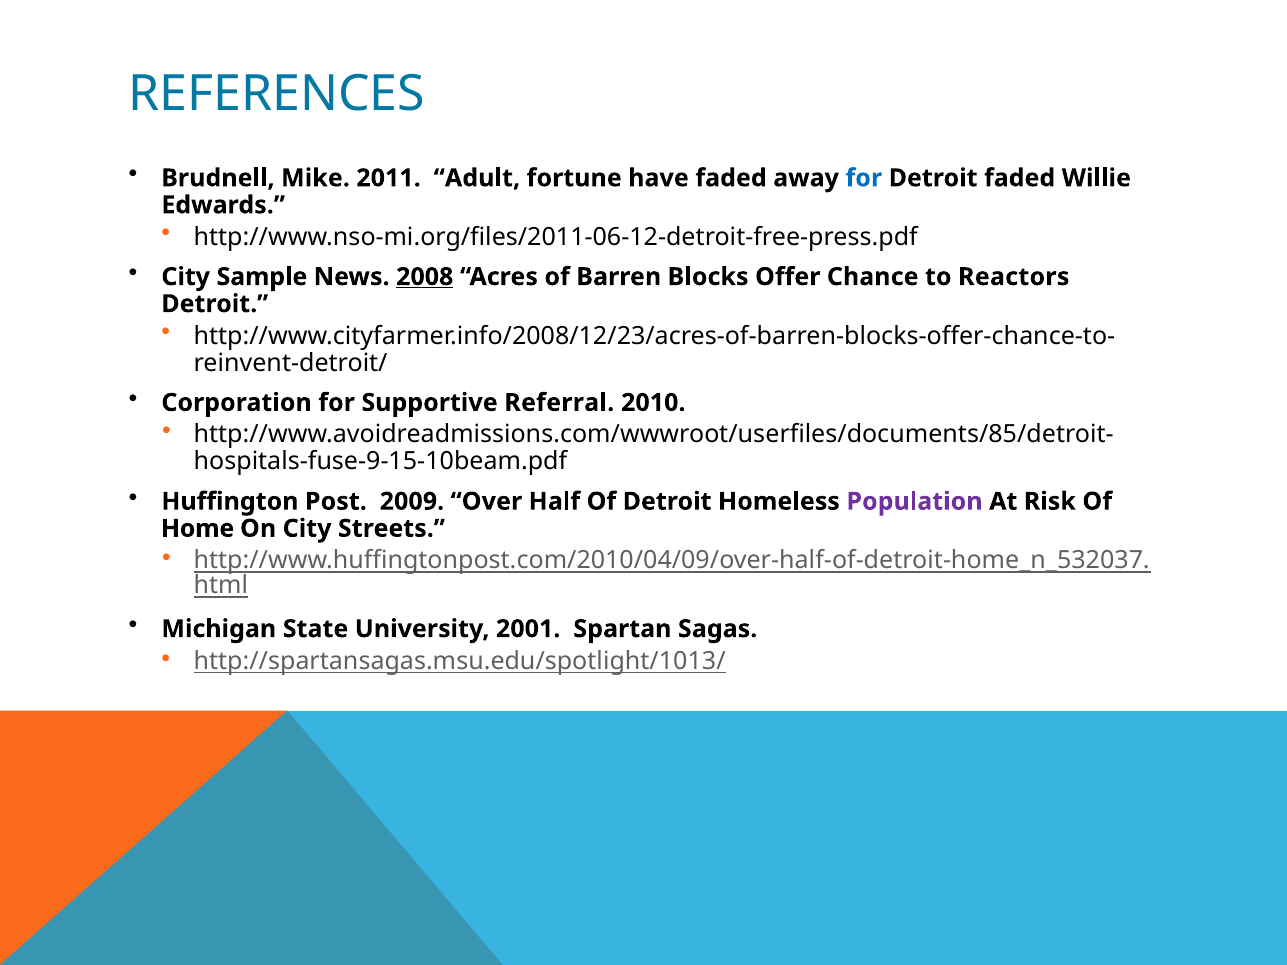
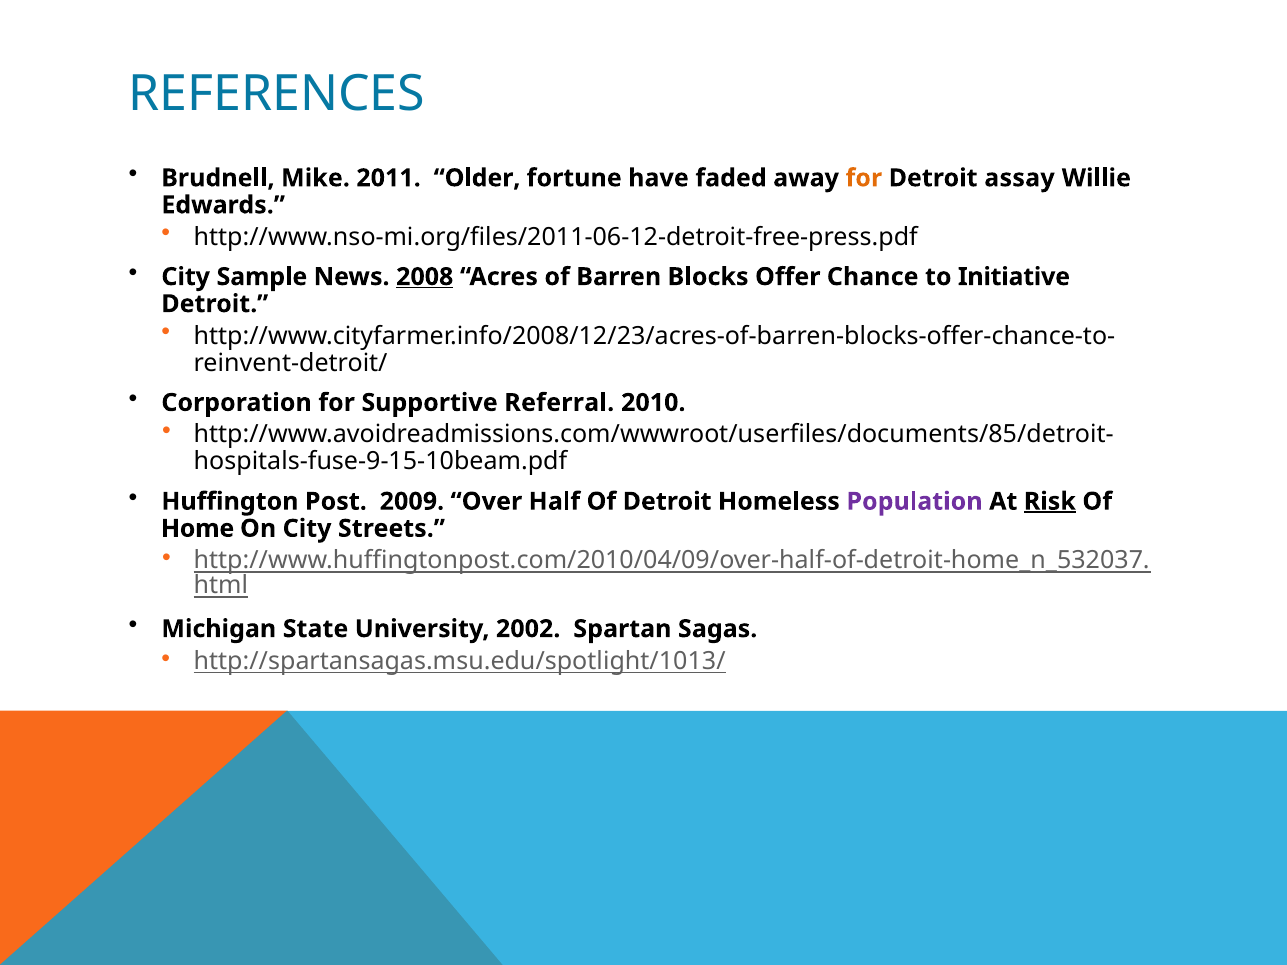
Adult: Adult -> Older
for at (864, 178) colour: blue -> orange
Detroit faded: faded -> assay
Reactors: Reactors -> Initiative
Risk underline: none -> present
2001: 2001 -> 2002
